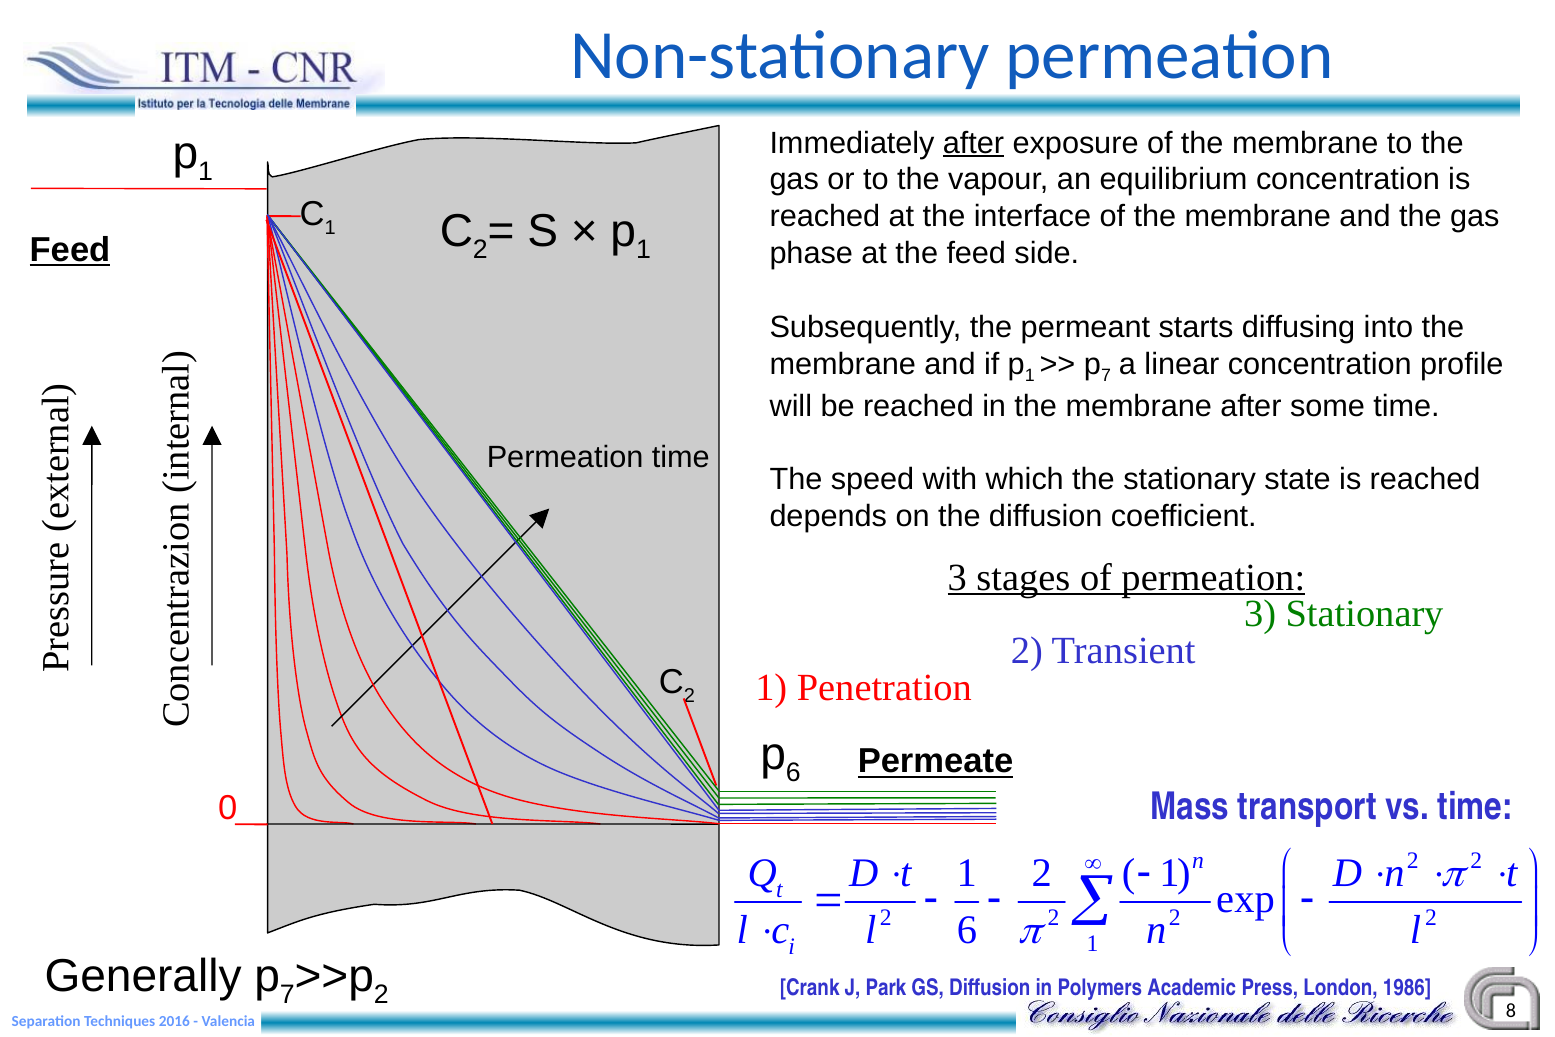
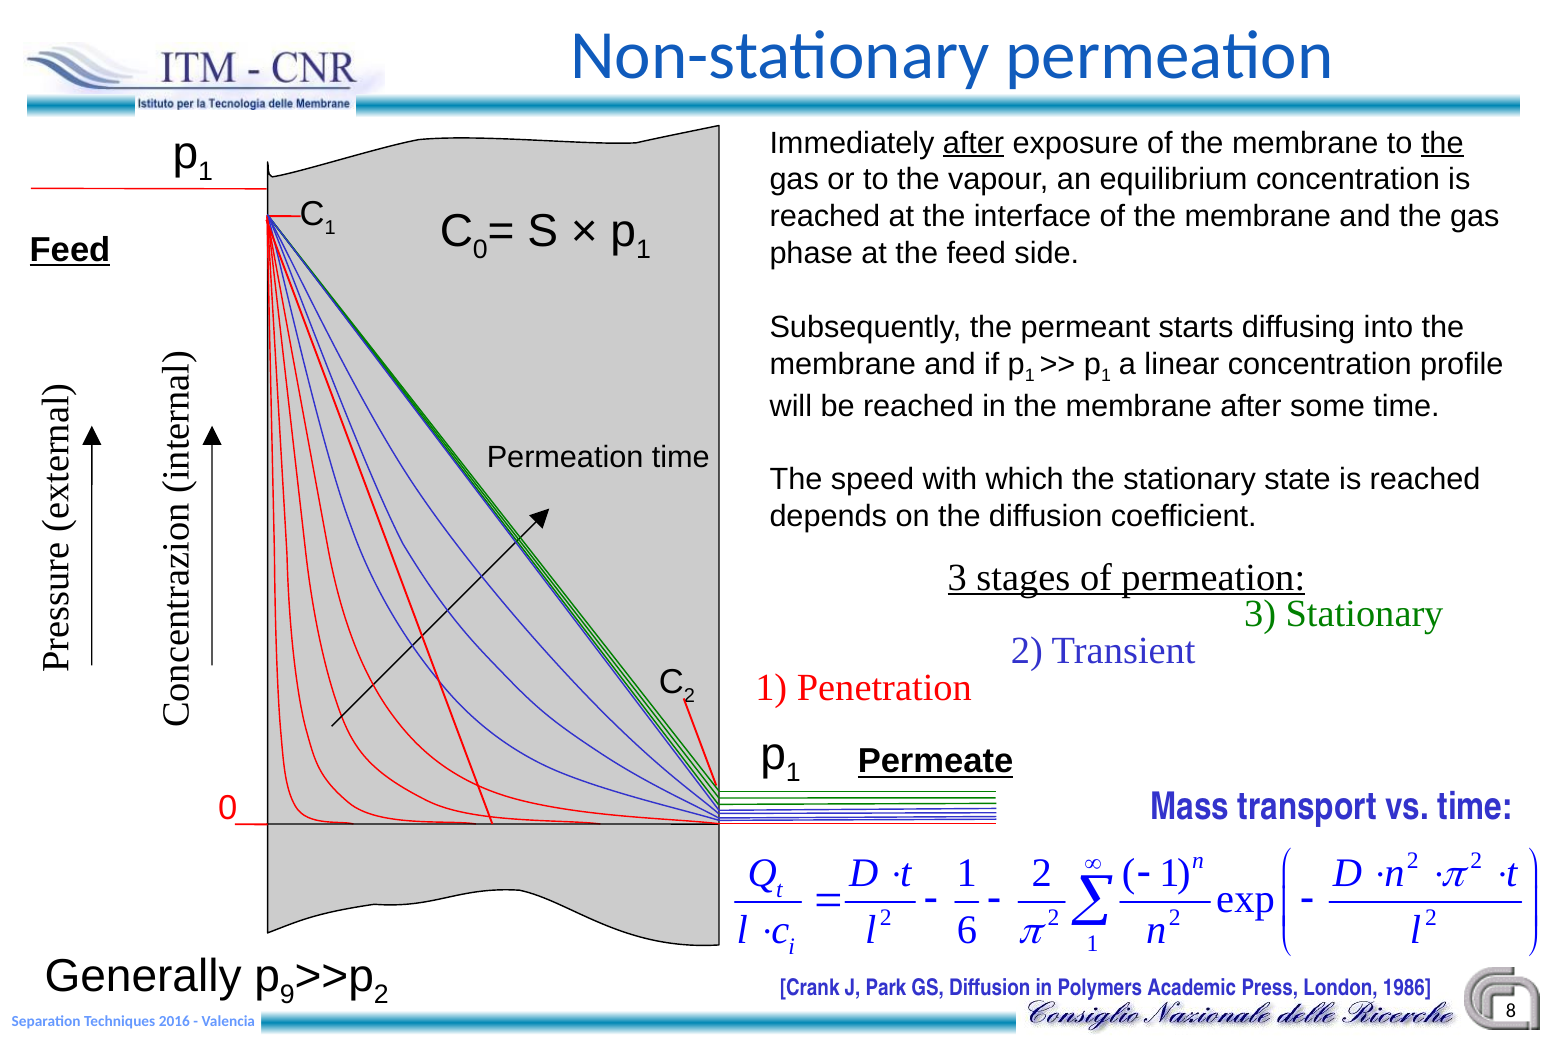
the at (1442, 143) underline: none -> present
2 at (480, 250): 2 -> 0
7 at (1106, 376): 7 -> 1
6 at (793, 772): 6 -> 1
7 at (287, 994): 7 -> 9
